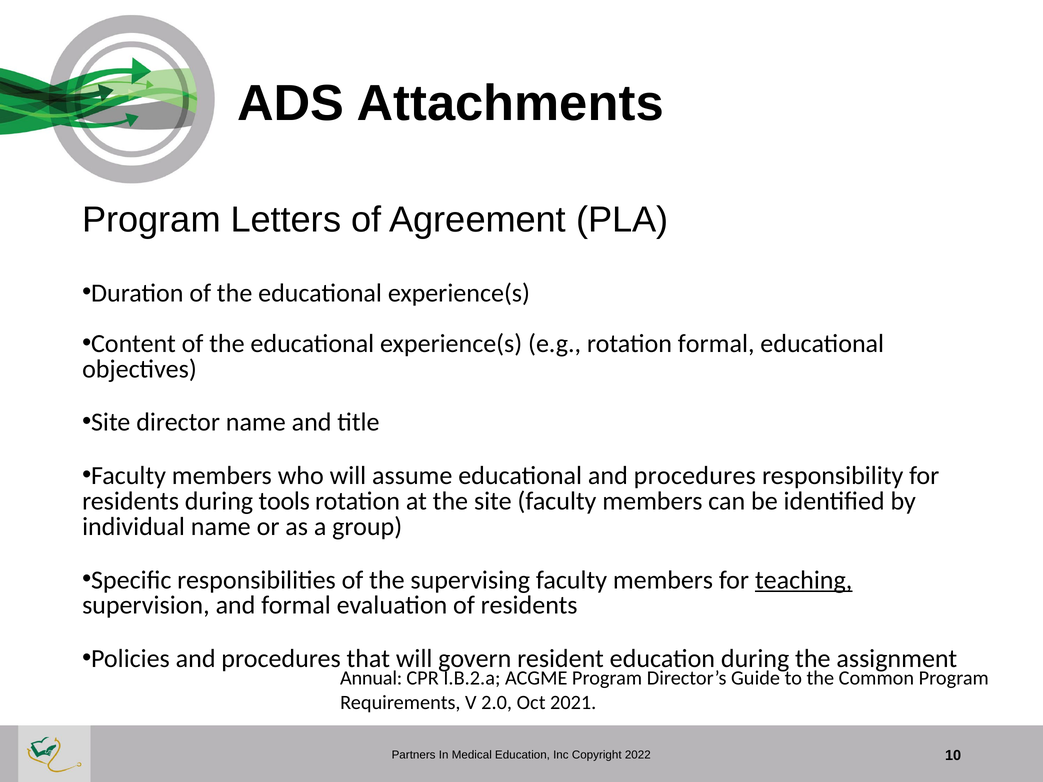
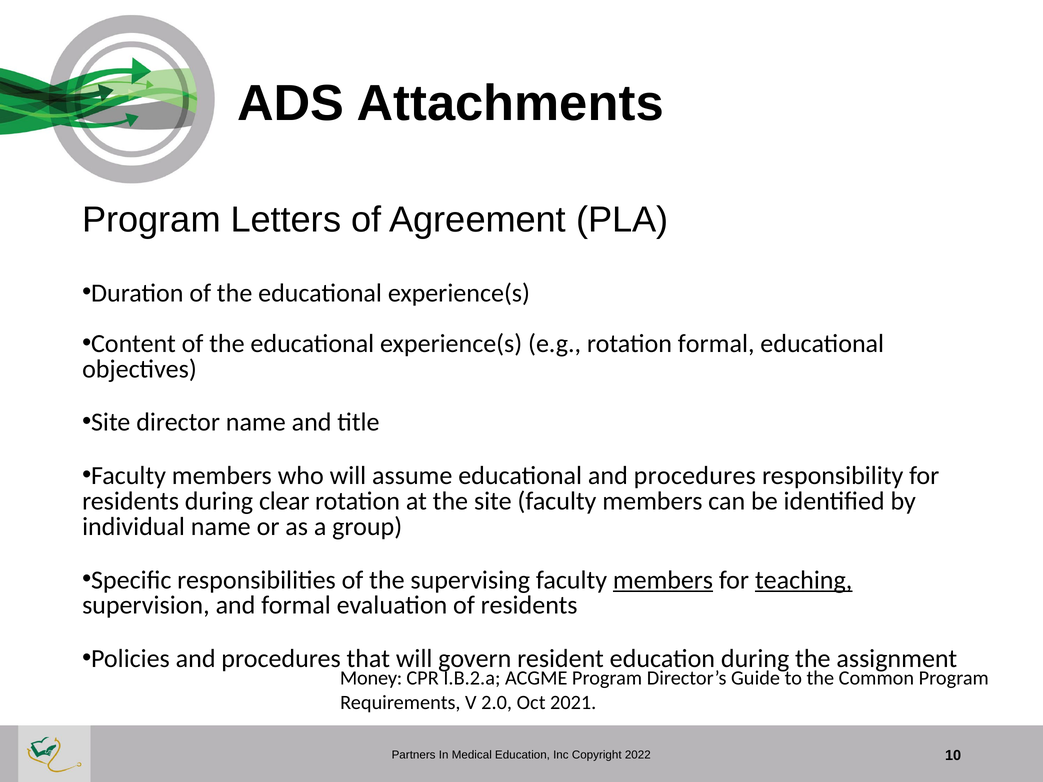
tools: tools -> clear
members at (663, 580) underline: none -> present
Annual: Annual -> Money
